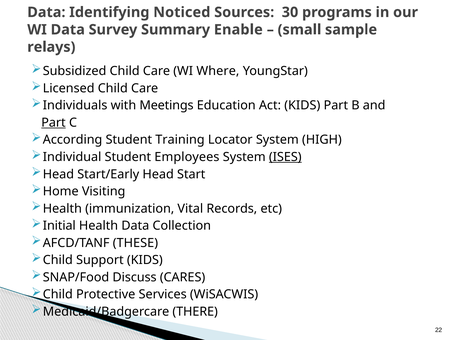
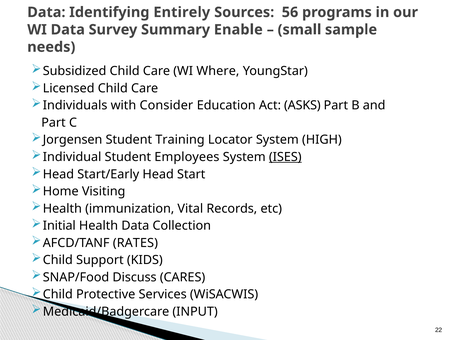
Noticed: Noticed -> Entirely
30: 30 -> 56
relays: relays -> needs
Meetings: Meetings -> Consider
Act KIDS: KIDS -> ASKS
Part at (54, 123) underline: present -> none
According: According -> Jorgensen
THESE: THESE -> RATES
THERE: THERE -> INPUT
